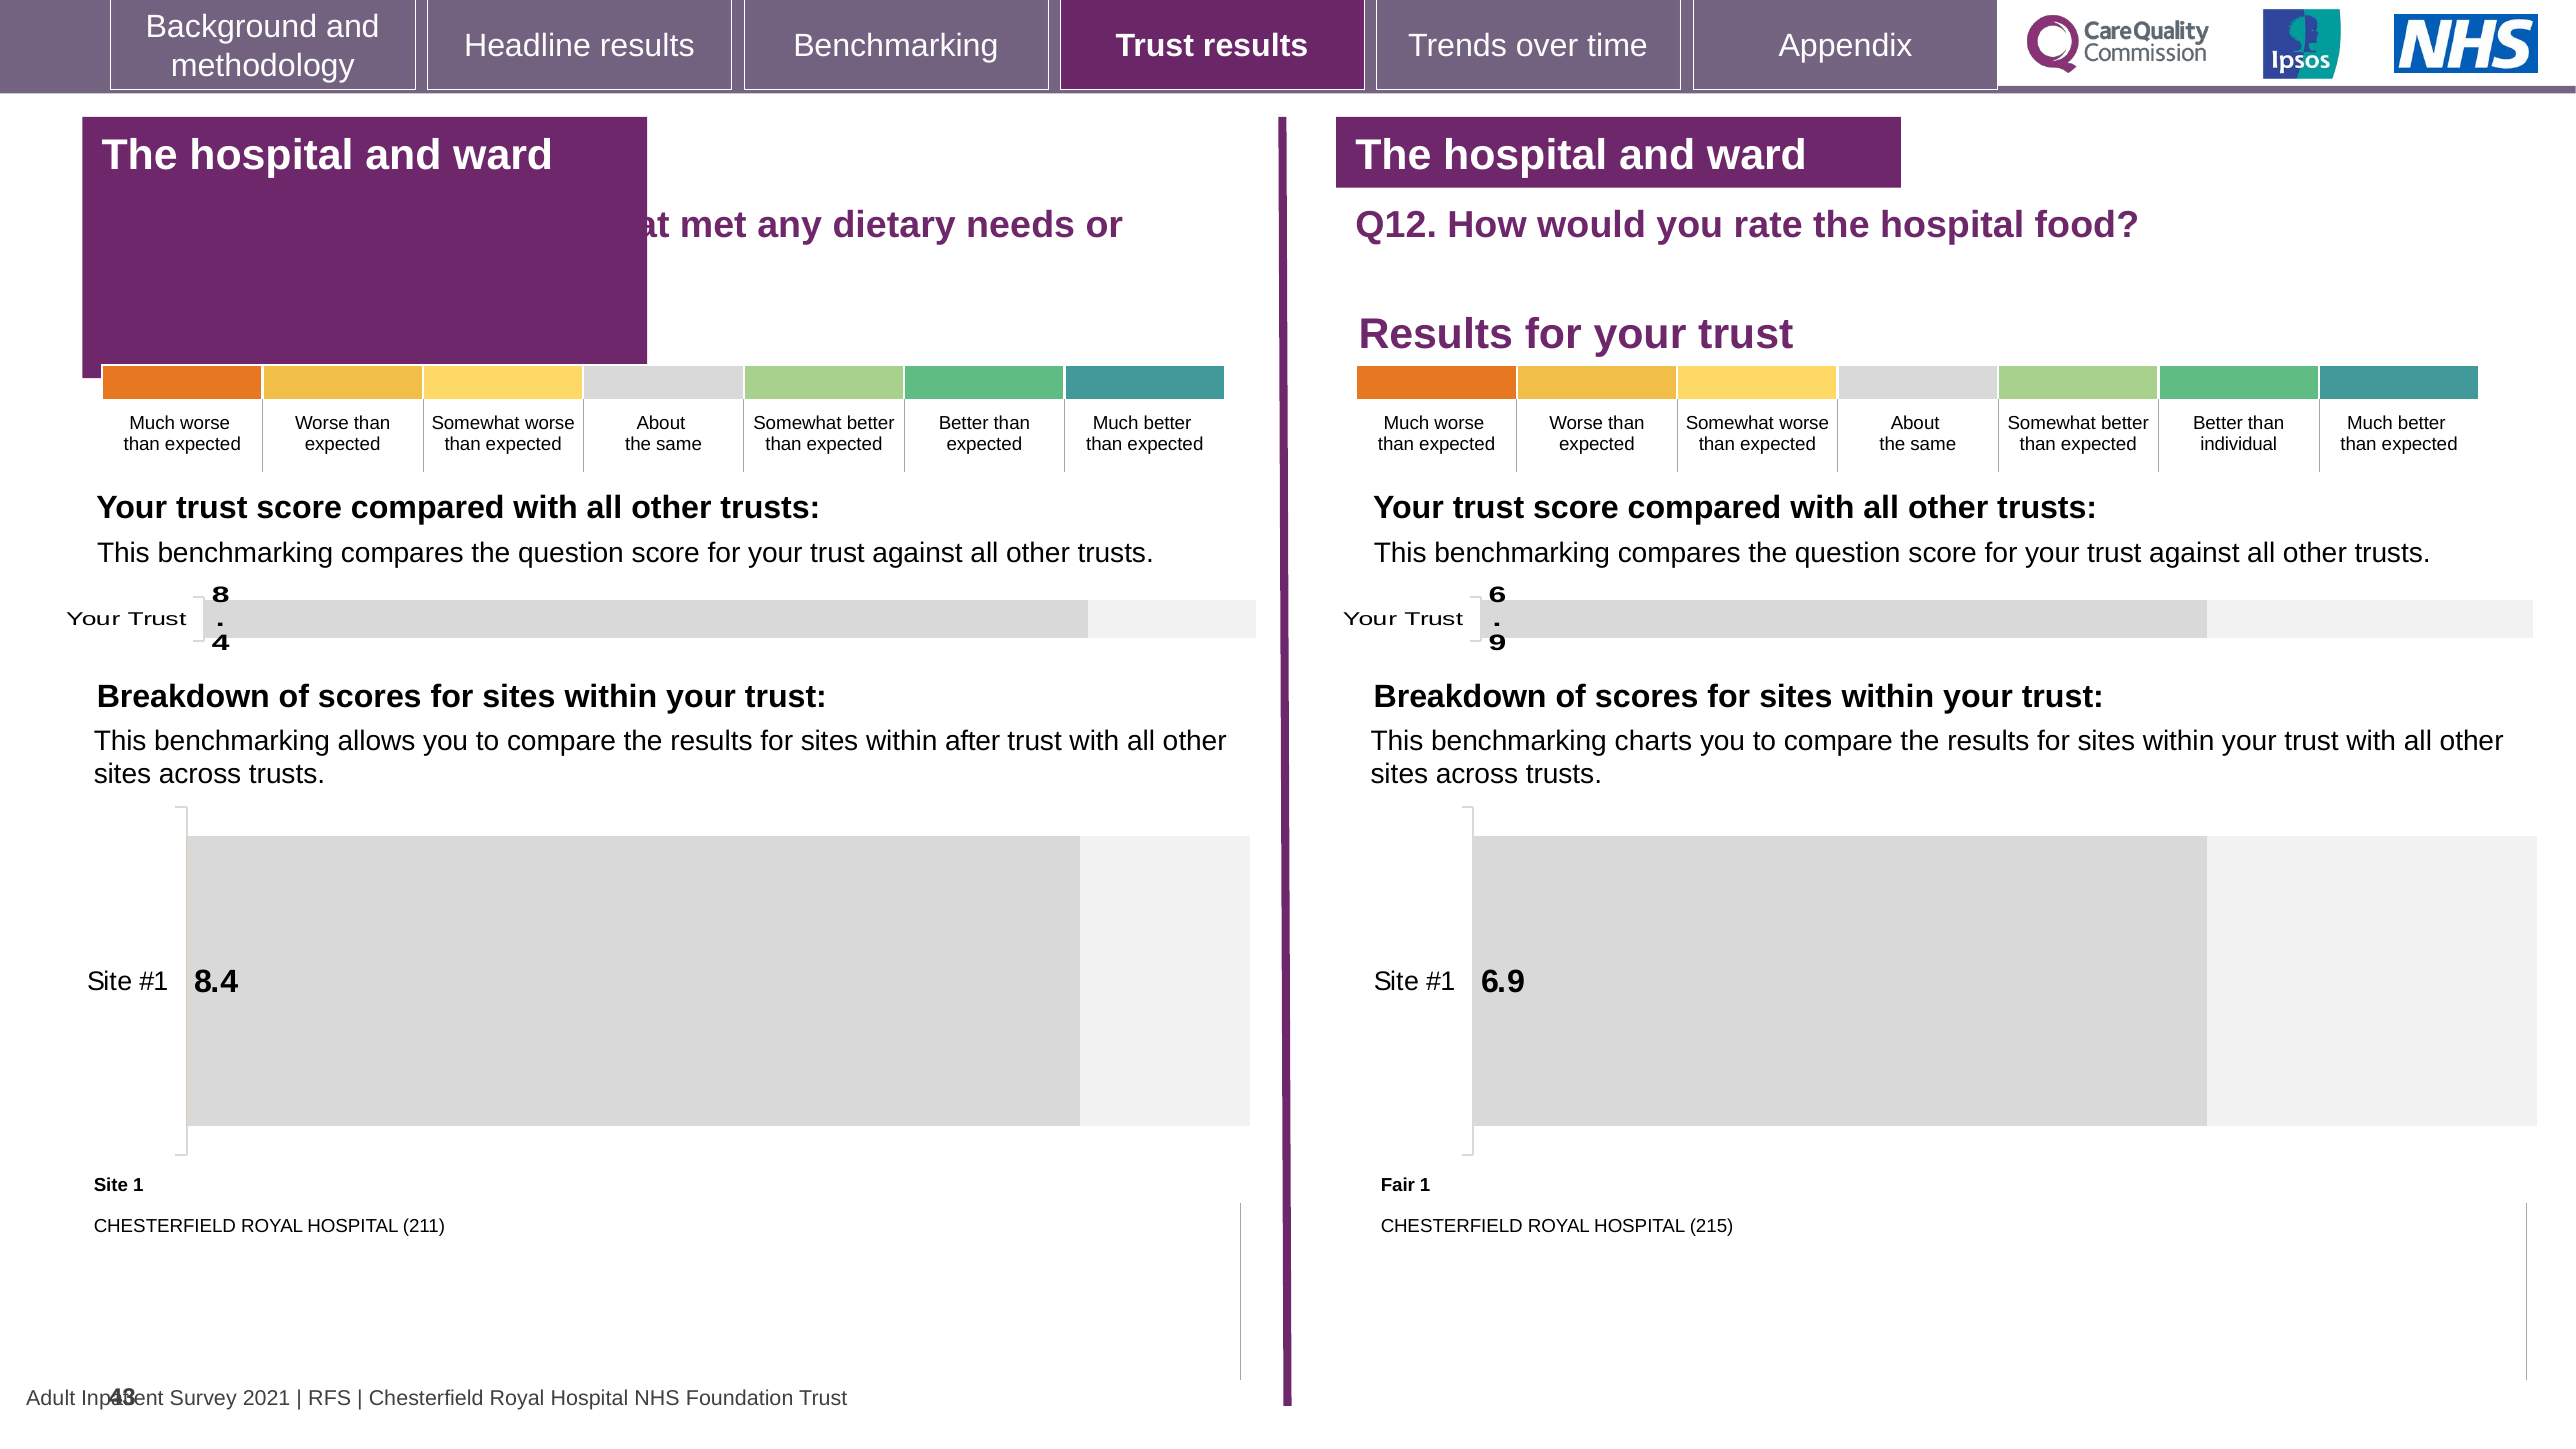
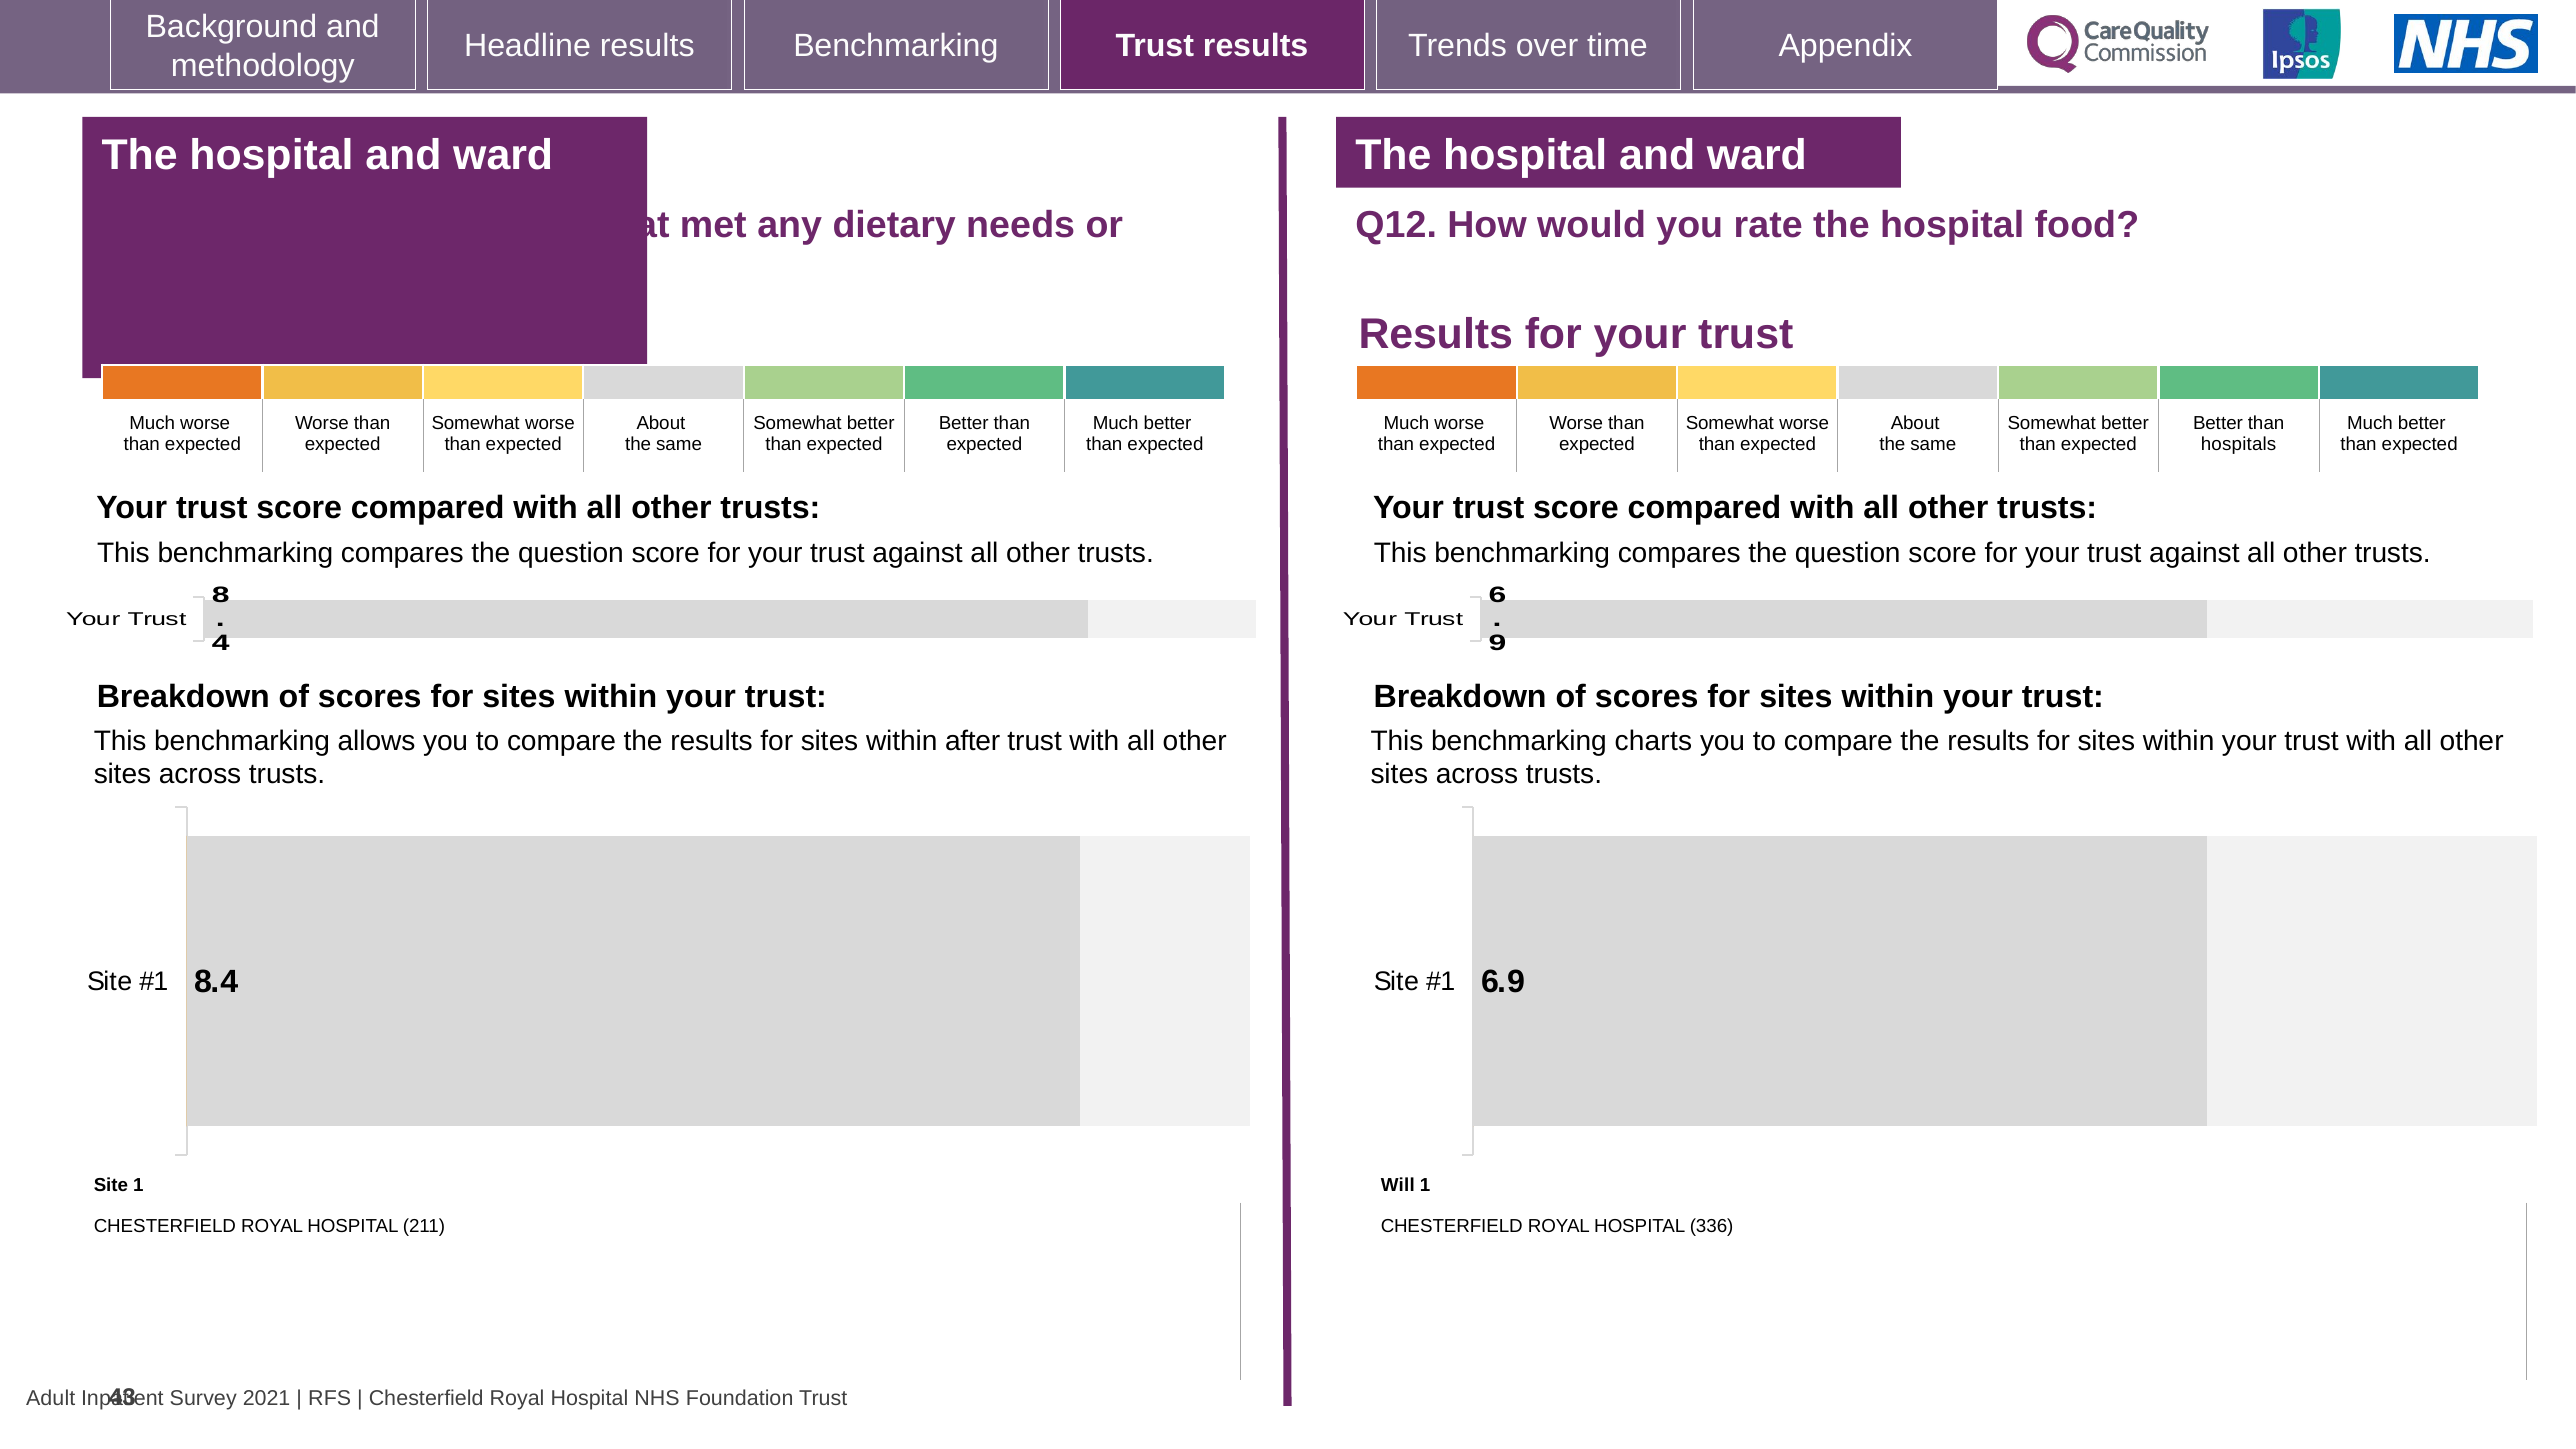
individual: individual -> hospitals
Fair: Fair -> Will
215: 215 -> 336
